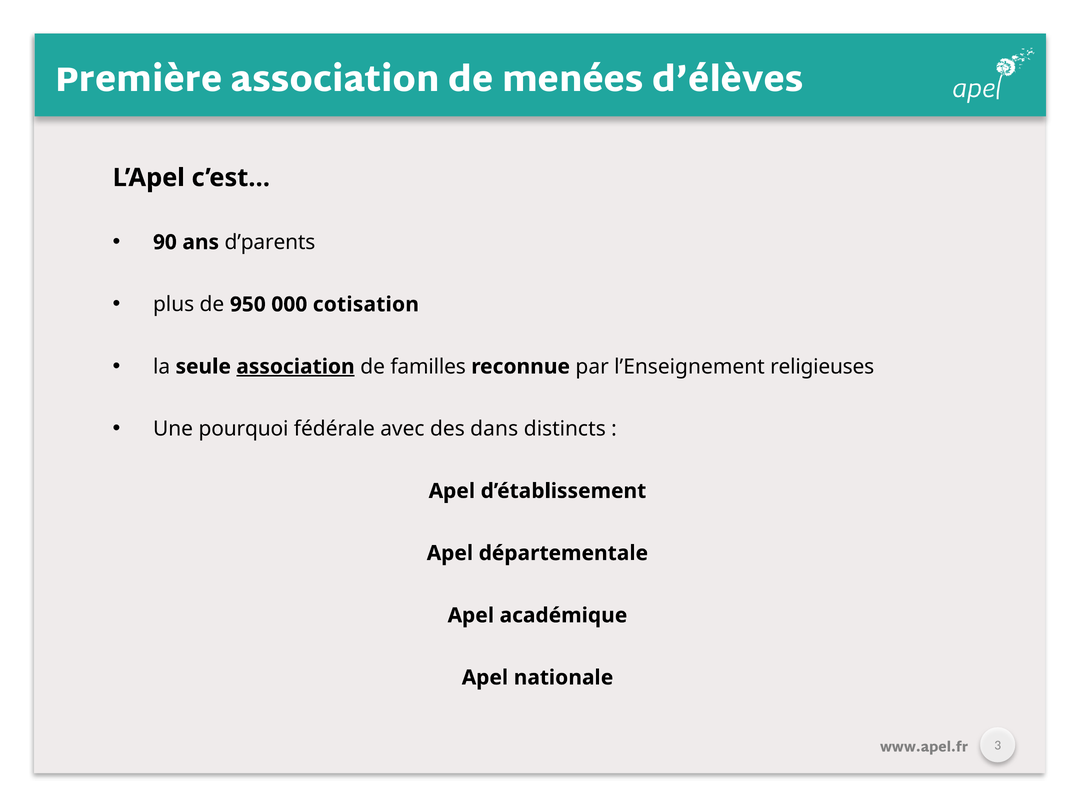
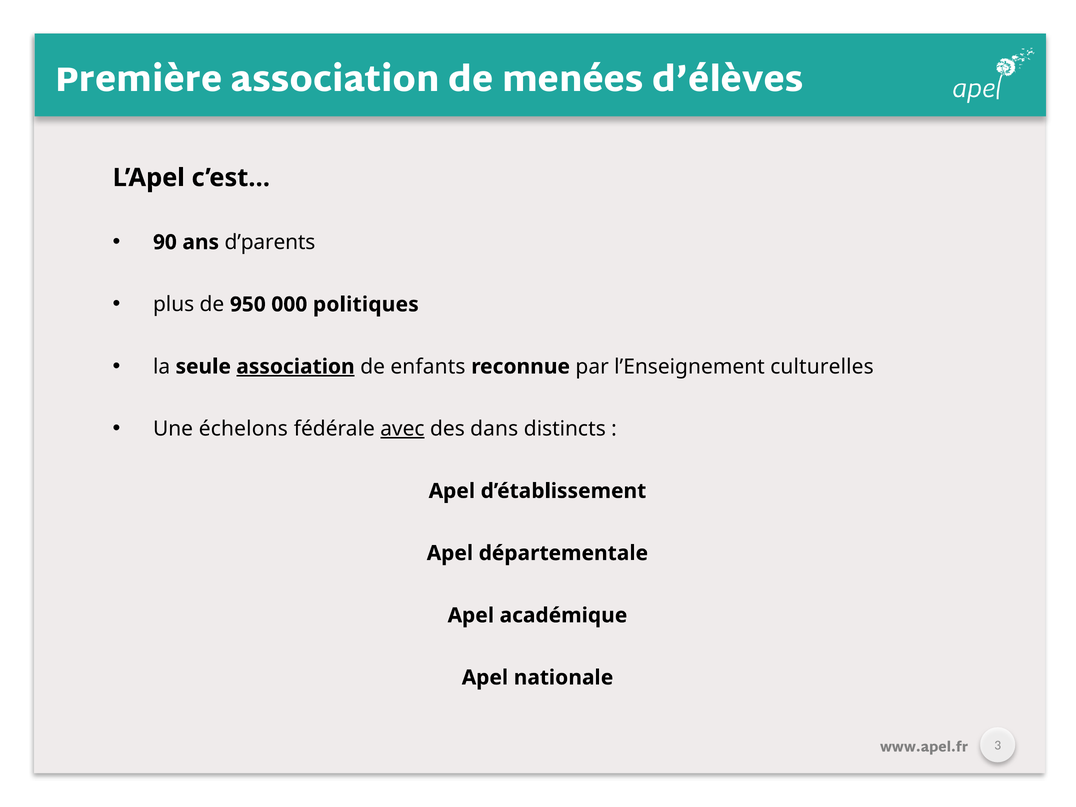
cotisation: cotisation -> politiques
familles: familles -> enfants
religieuses: religieuses -> culturelles
pourquoi: pourquoi -> échelons
avec underline: none -> present
